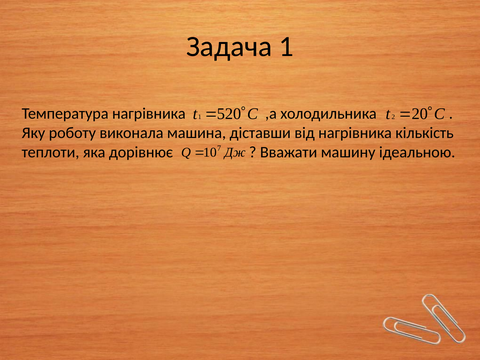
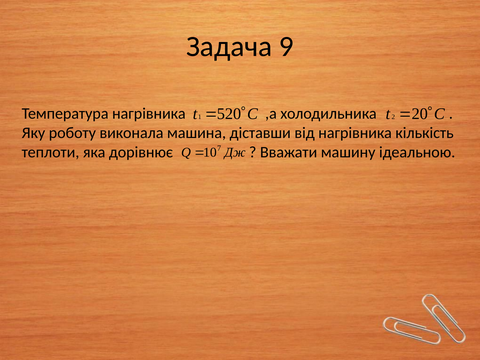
Задача 1: 1 -> 9
